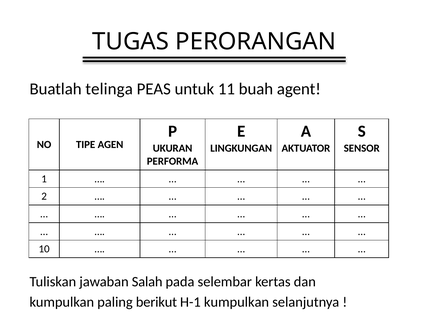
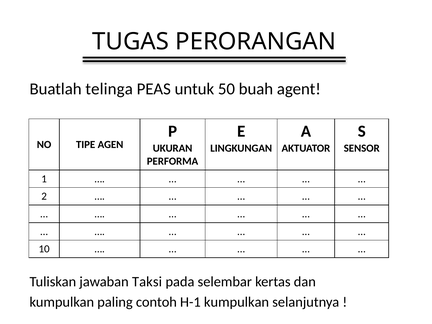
11: 11 -> 50
Salah: Salah -> Taksi
berikut: berikut -> contoh
